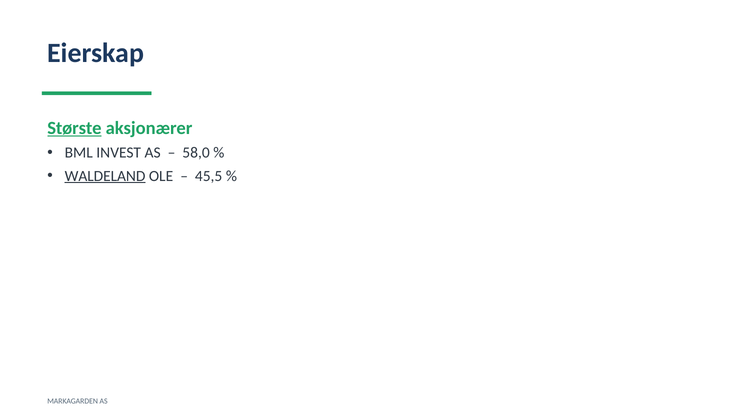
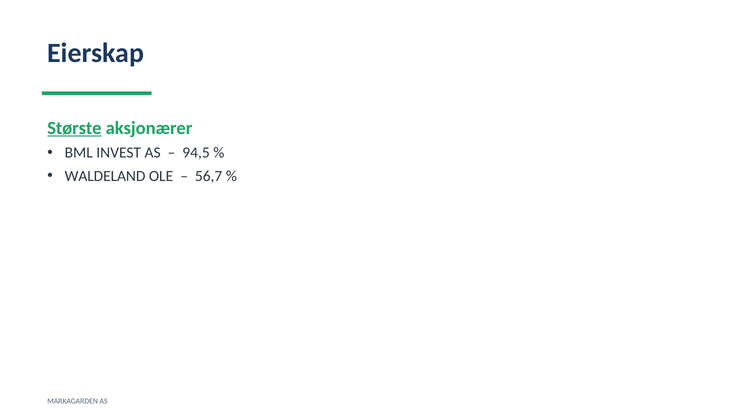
58,0: 58,0 -> 94,5
WALDELAND underline: present -> none
45,5: 45,5 -> 56,7
